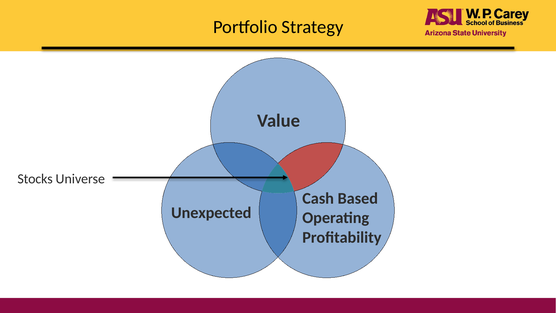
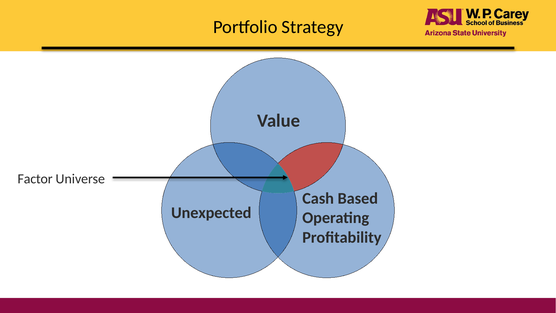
Stocks: Stocks -> Factor
